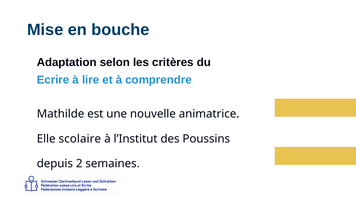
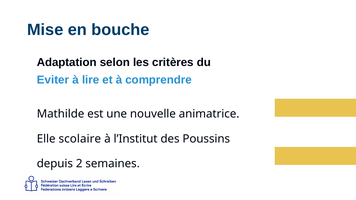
Ecrire: Ecrire -> Eviter
